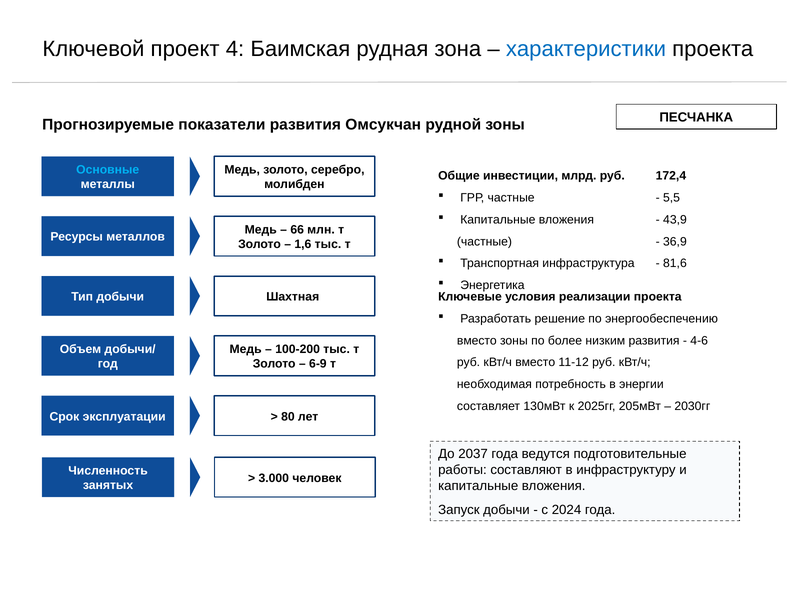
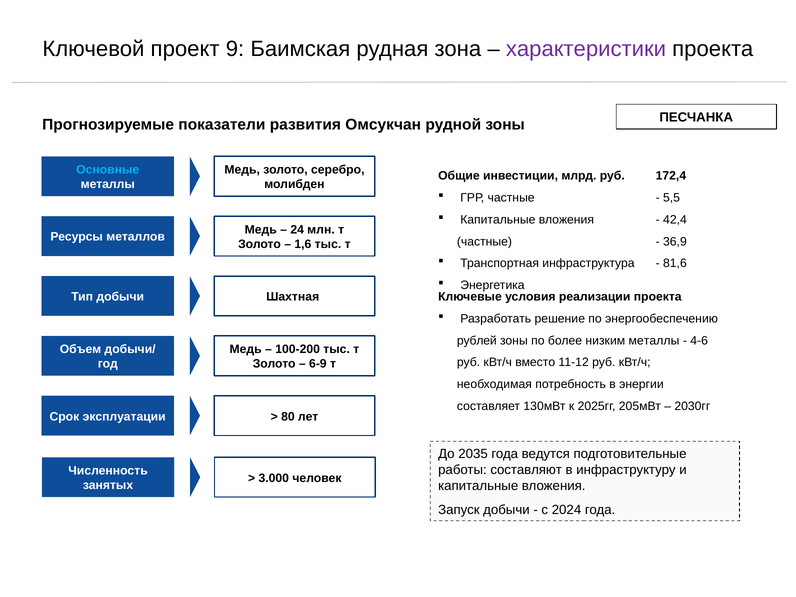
4: 4 -> 9
характеристики colour: blue -> purple
43,9: 43,9 -> 42,4
66: 66 -> 24
вместо at (477, 341): вместо -> рублей
низким развития: развития -> металлы
2037: 2037 -> 2035
